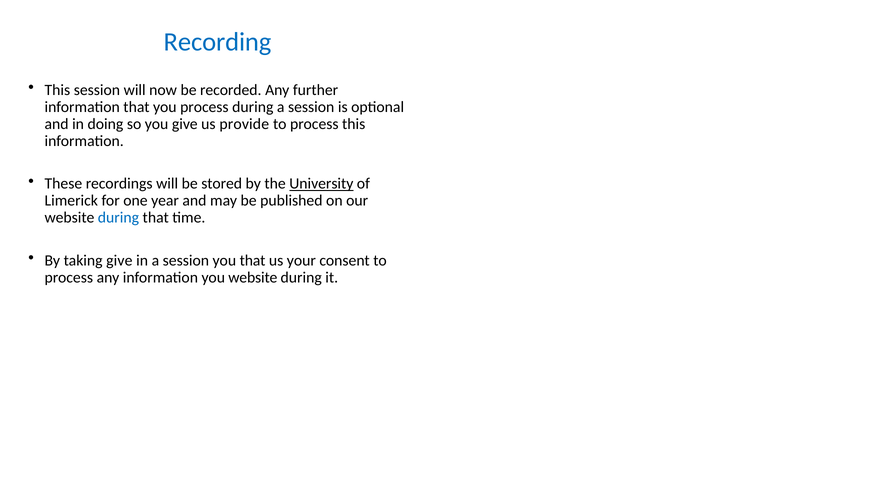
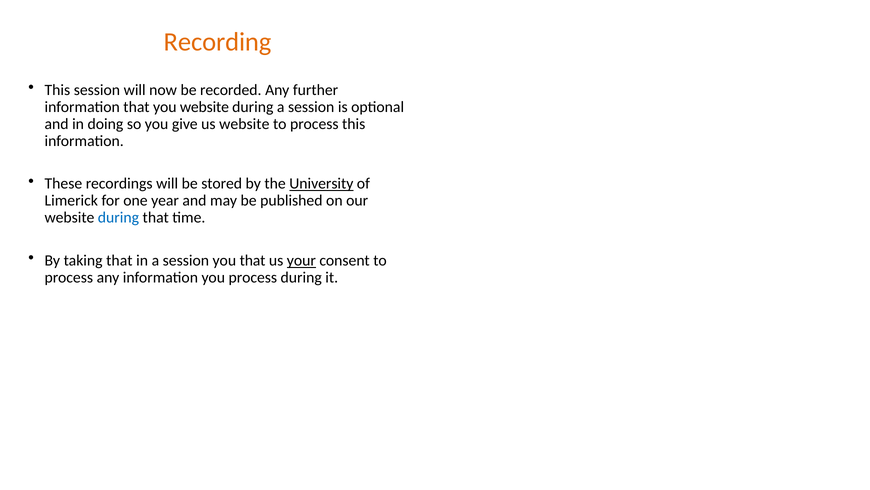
Recording colour: blue -> orange
you process: process -> website
us provide: provide -> website
taking give: give -> that
your underline: none -> present
you website: website -> process
